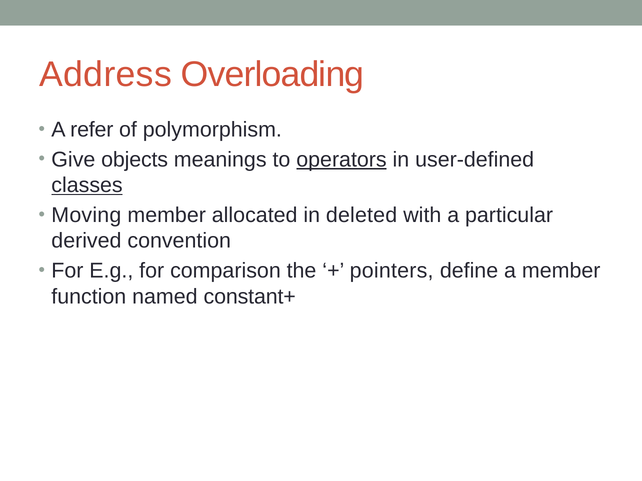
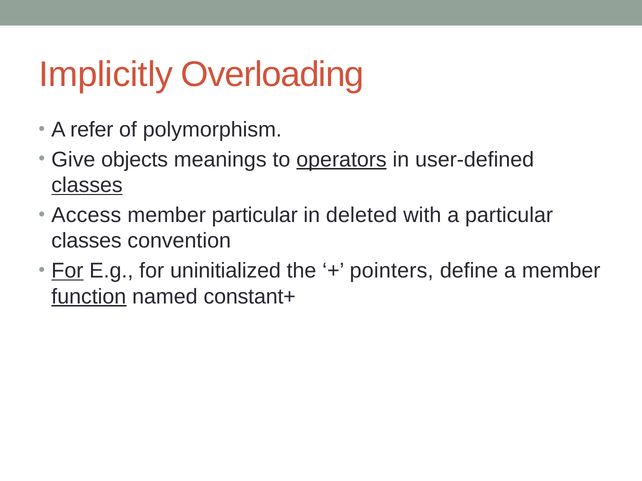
Address: Address -> Implicitly
Moving: Moving -> Access
member allocated: allocated -> particular
derived at (86, 241): derived -> classes
For at (67, 271) underline: none -> present
comparison: comparison -> uninitialized
function underline: none -> present
